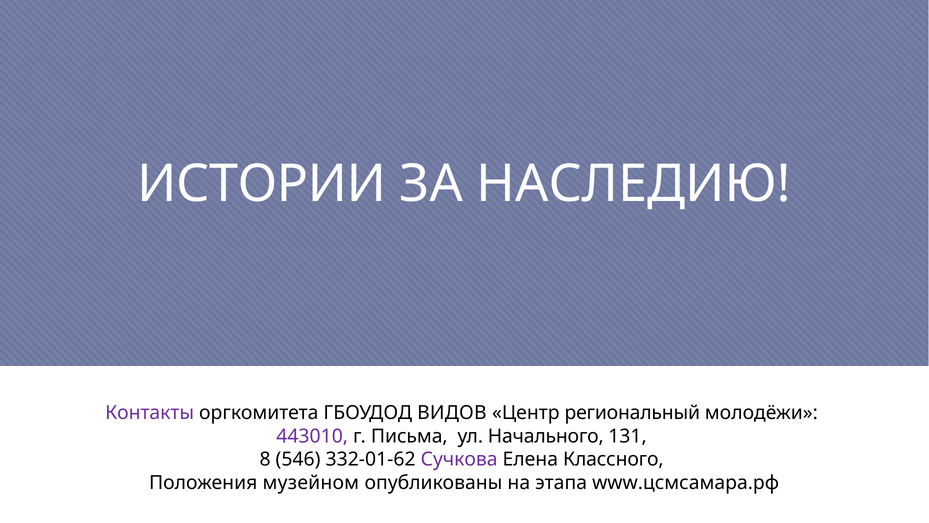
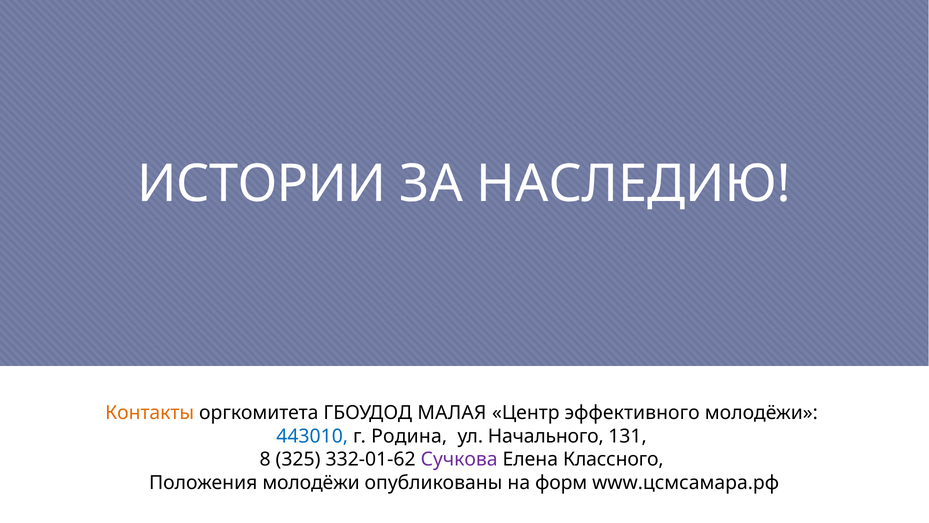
Контакты colour: purple -> orange
ВИДОВ: ВИДОВ -> МАЛАЯ
региональный: региональный -> эффективного
443010 colour: purple -> blue
Письма: Письма -> Родина
546: 546 -> 325
Положения музейном: музейном -> молодёжи
этапа: этапа -> форм
